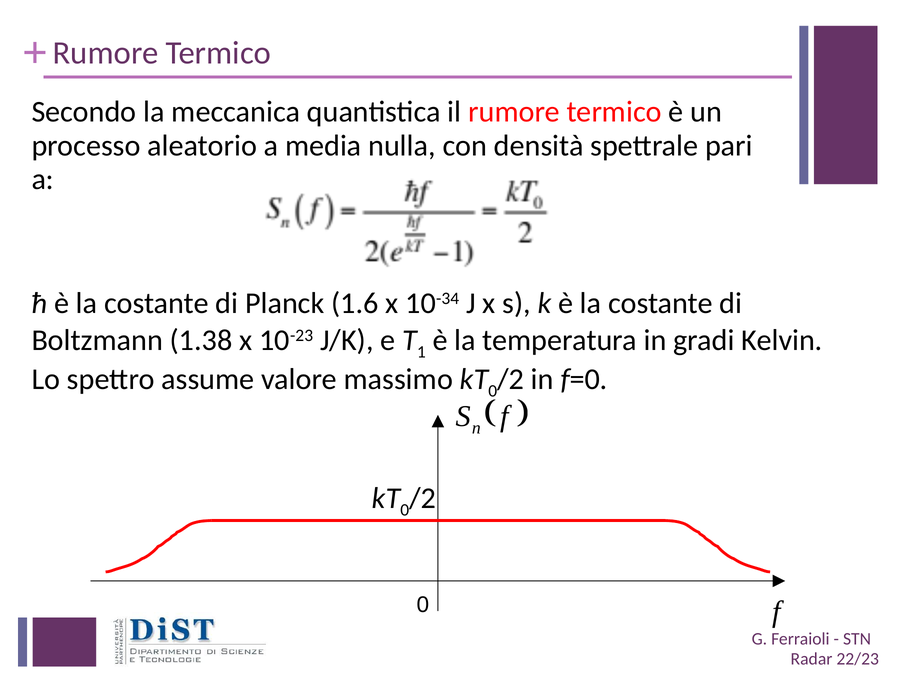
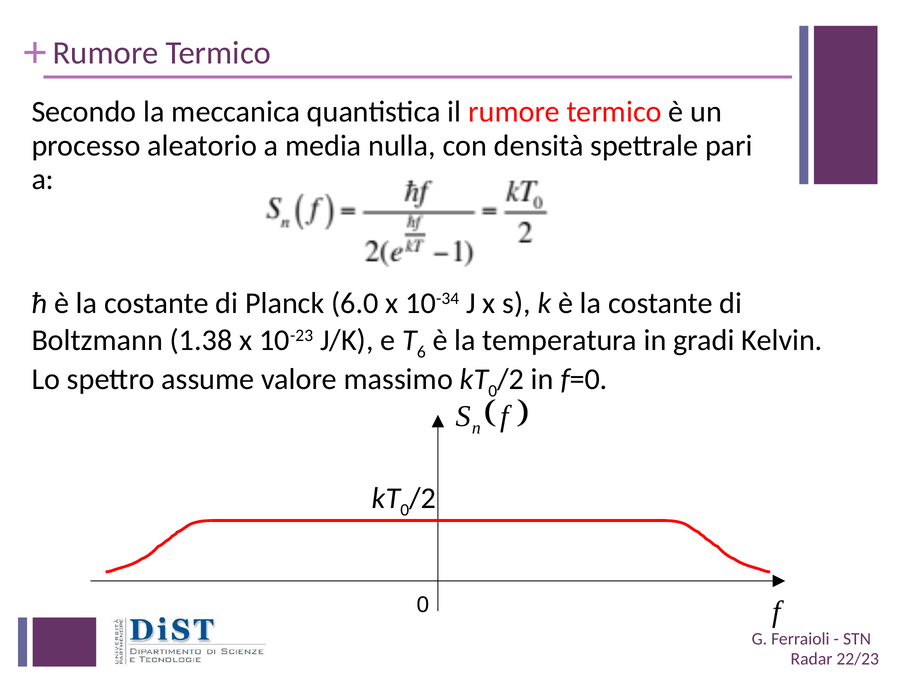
1.6: 1.6 -> 6.0
1: 1 -> 6
